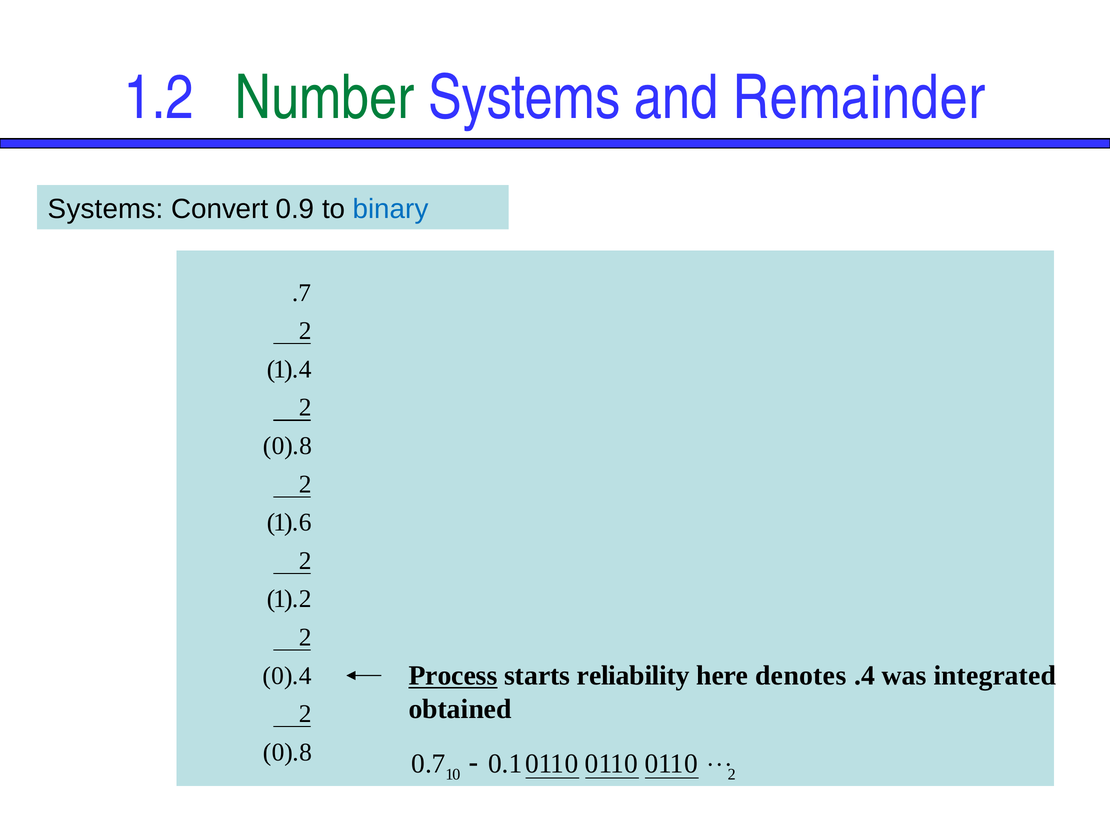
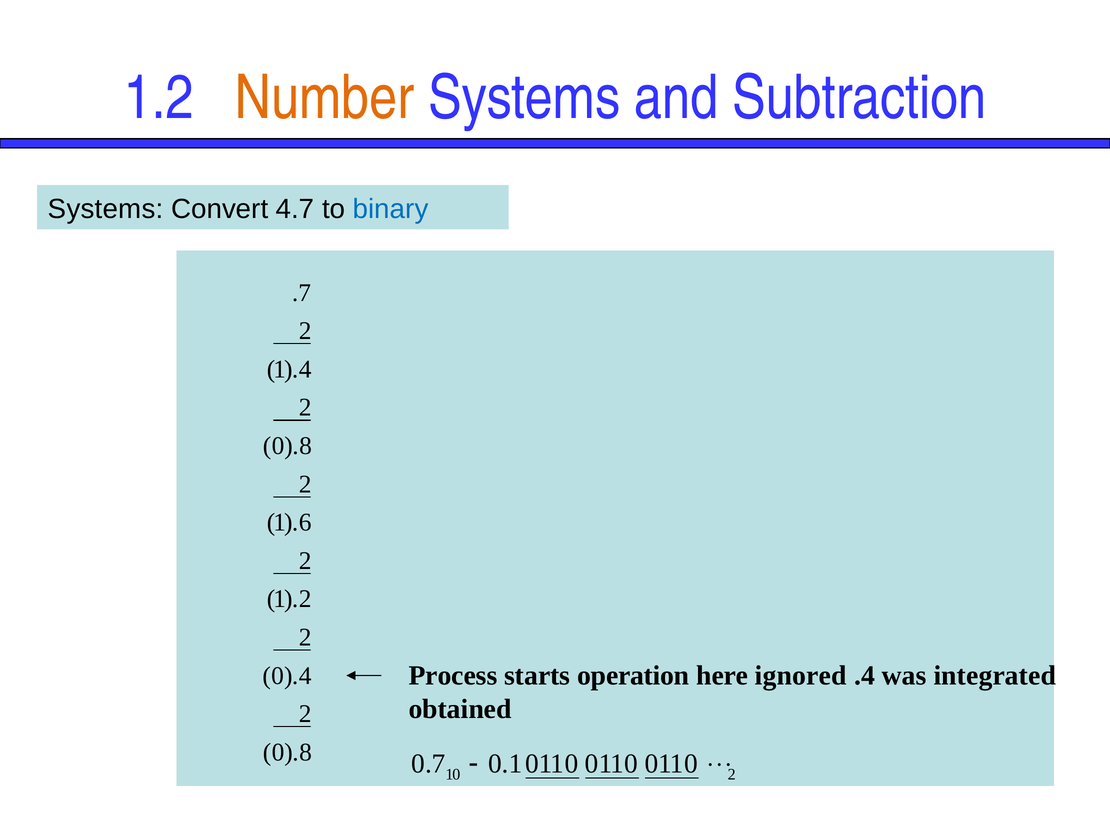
Number colour: green -> orange
Remainder: Remainder -> Subtraction
0.9: 0.9 -> 4.7
Process underline: present -> none
reliability: reliability -> operation
denotes: denotes -> ignored
